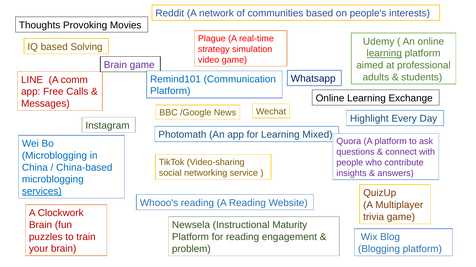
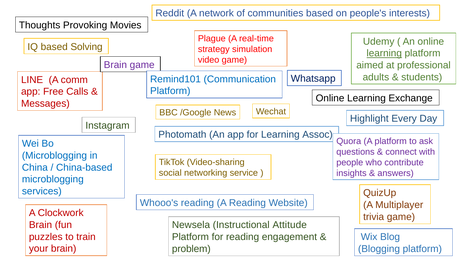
Mixed: Mixed -> Assoc
services underline: present -> none
Maturity: Maturity -> Attitude
